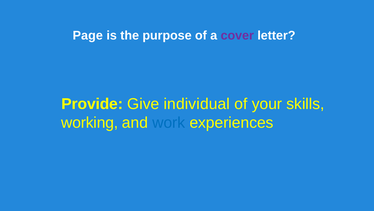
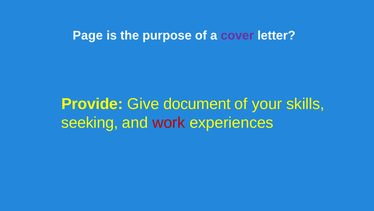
individual: individual -> document
working: working -> seeking
work colour: blue -> red
